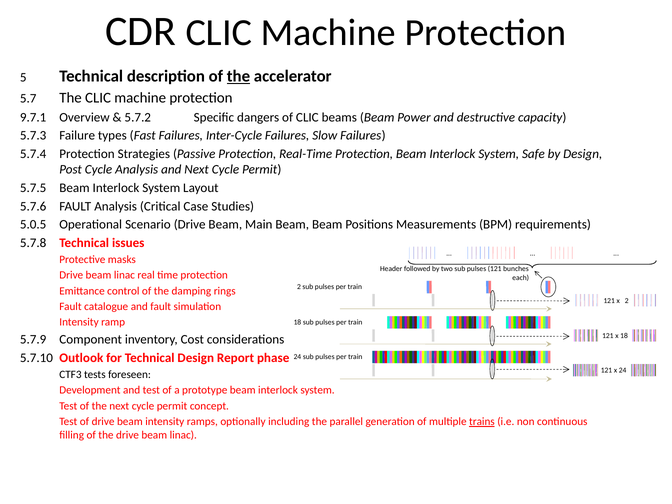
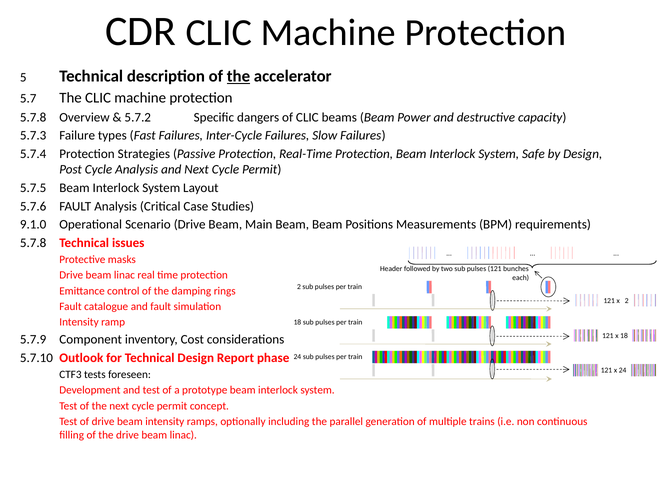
9.7.1 at (33, 117): 9.7.1 -> 5.7.8
5.0.5: 5.0.5 -> 9.1.0
trains underline: present -> none
